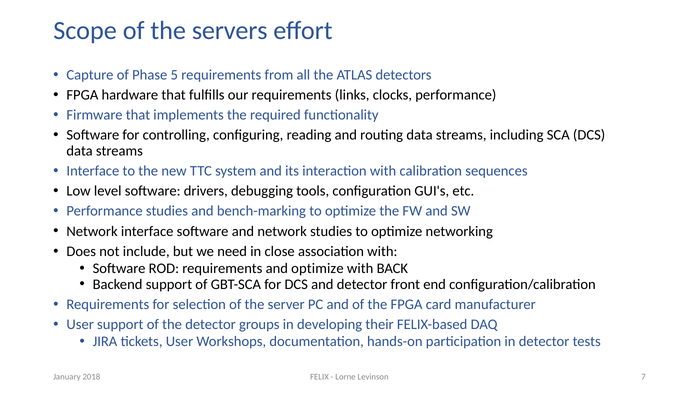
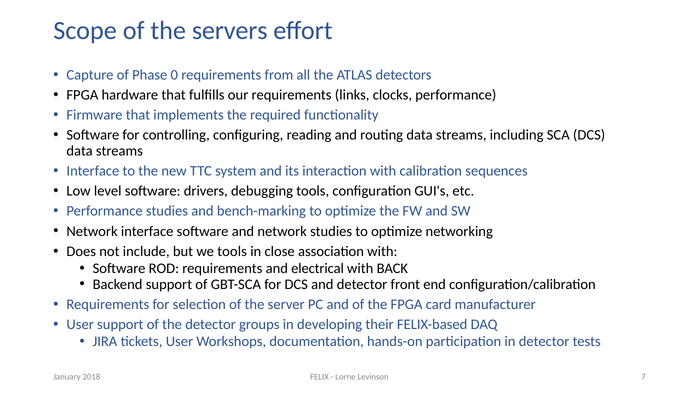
5: 5 -> 0
we need: need -> tools
and optimize: optimize -> electrical
